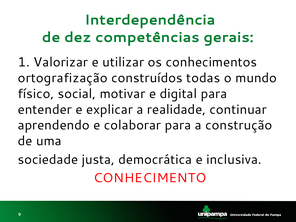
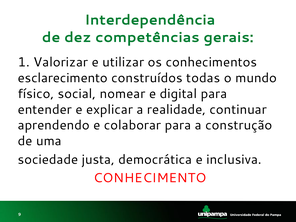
ortografização: ortografização -> esclarecimento
motivar: motivar -> nomear
